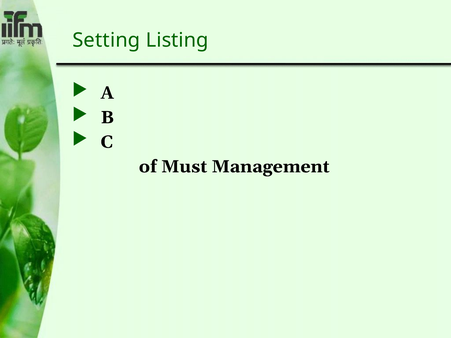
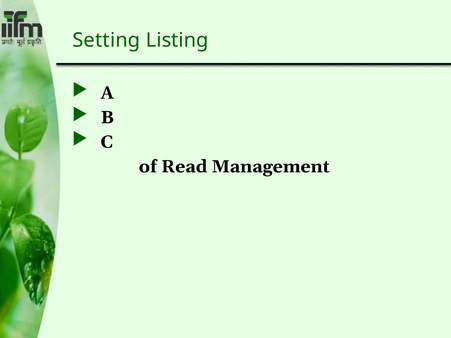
Must: Must -> Read
